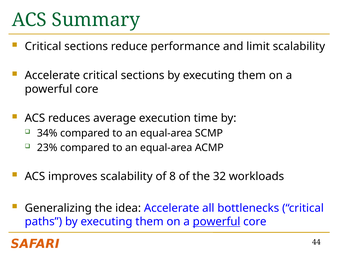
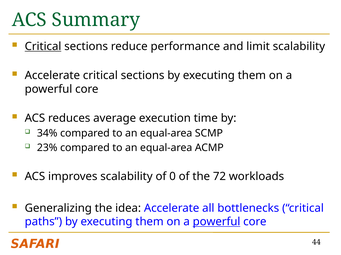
Critical at (43, 46) underline: none -> present
8: 8 -> 0
32: 32 -> 72
